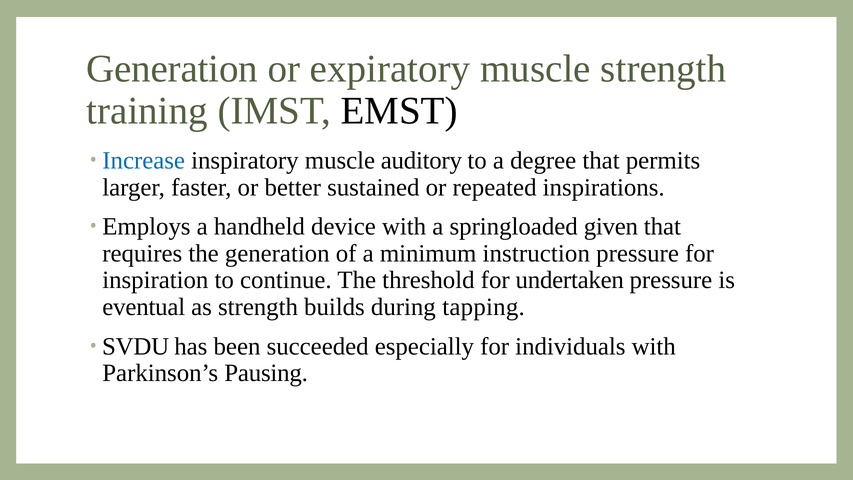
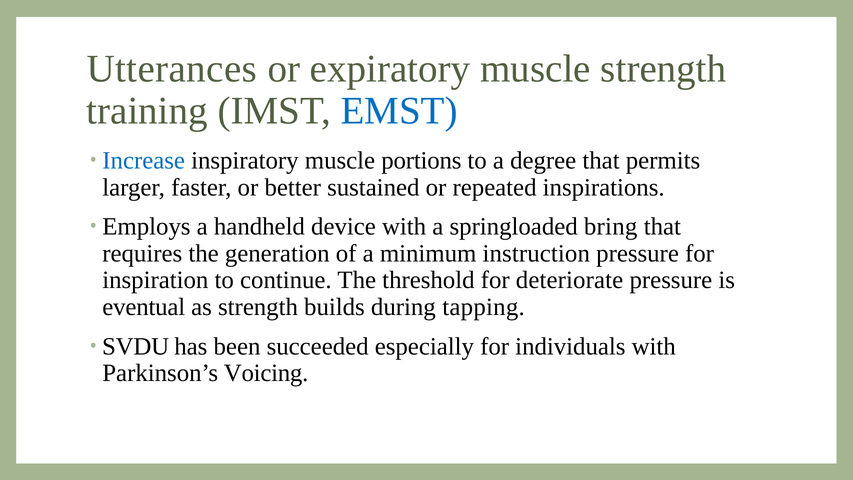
Generation at (172, 69): Generation -> Utterances
EMST colour: black -> blue
auditory: auditory -> portions
given: given -> bring
undertaken: undertaken -> deteriorate
Pausing: Pausing -> Voicing
